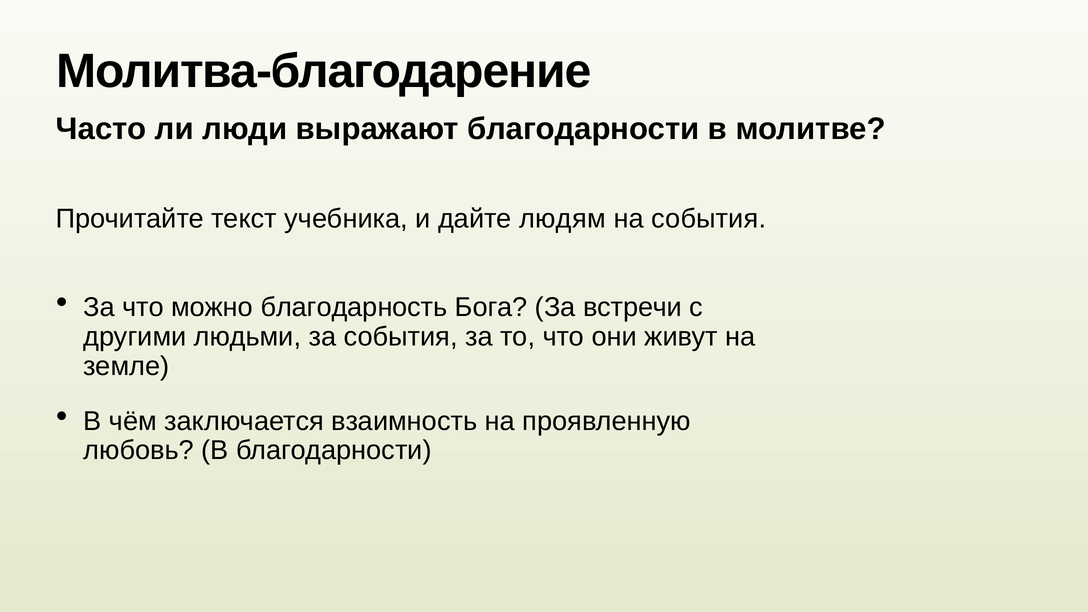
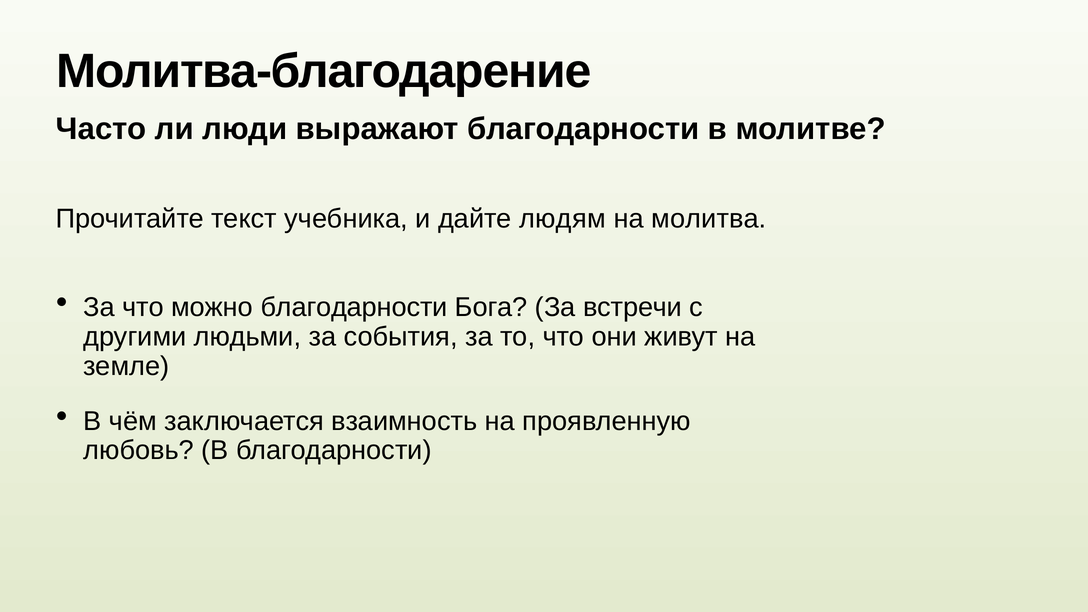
на события: события -> молитва
можно благодарность: благодарность -> благодарности
